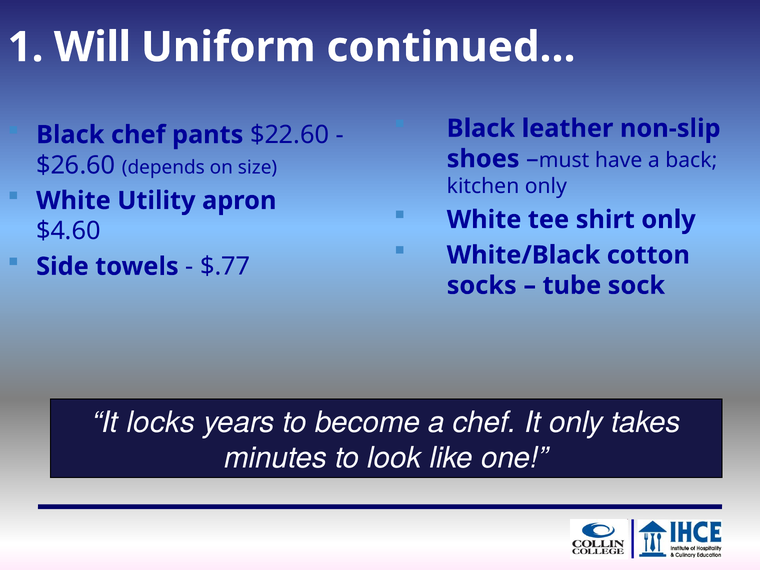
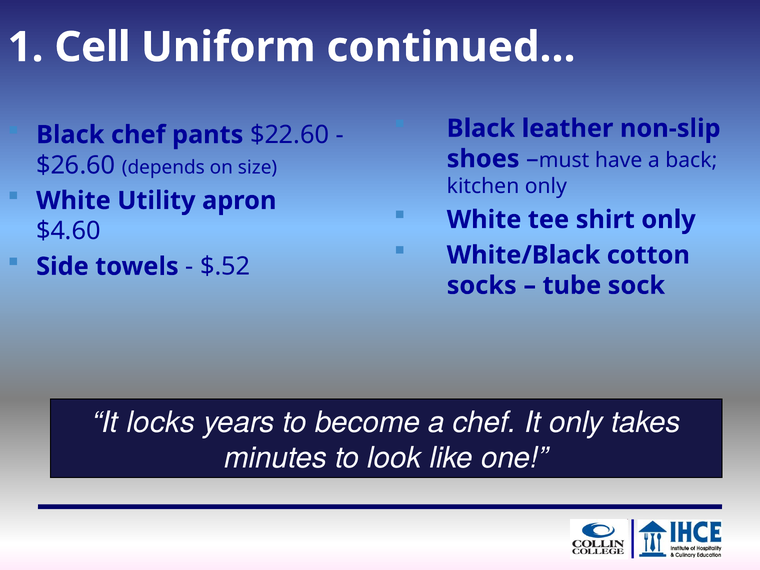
Will: Will -> Cell
$.77: $.77 -> $.52
